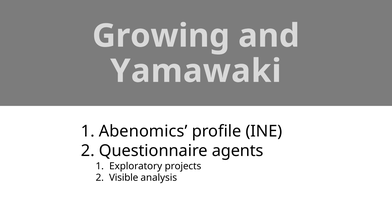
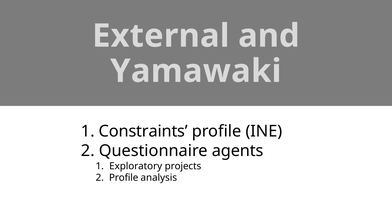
Growing: Growing -> External
Abenomics: Abenomics -> Constraints
Visible at (124, 178): Visible -> Profile
